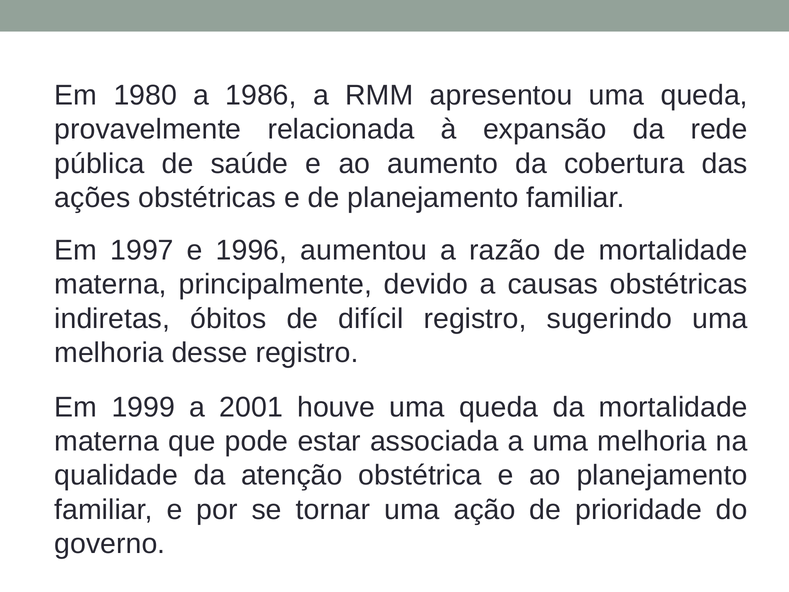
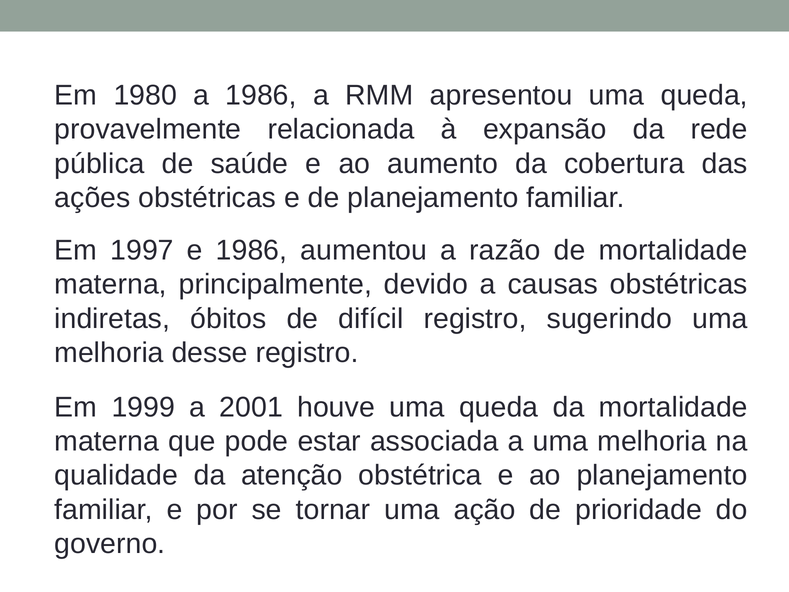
e 1996: 1996 -> 1986
